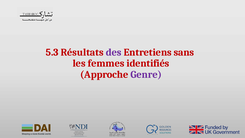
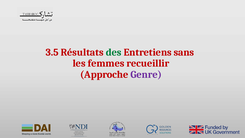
5.3: 5.3 -> 3.5
des colour: purple -> green
identifiés: identifiés -> recueillir
